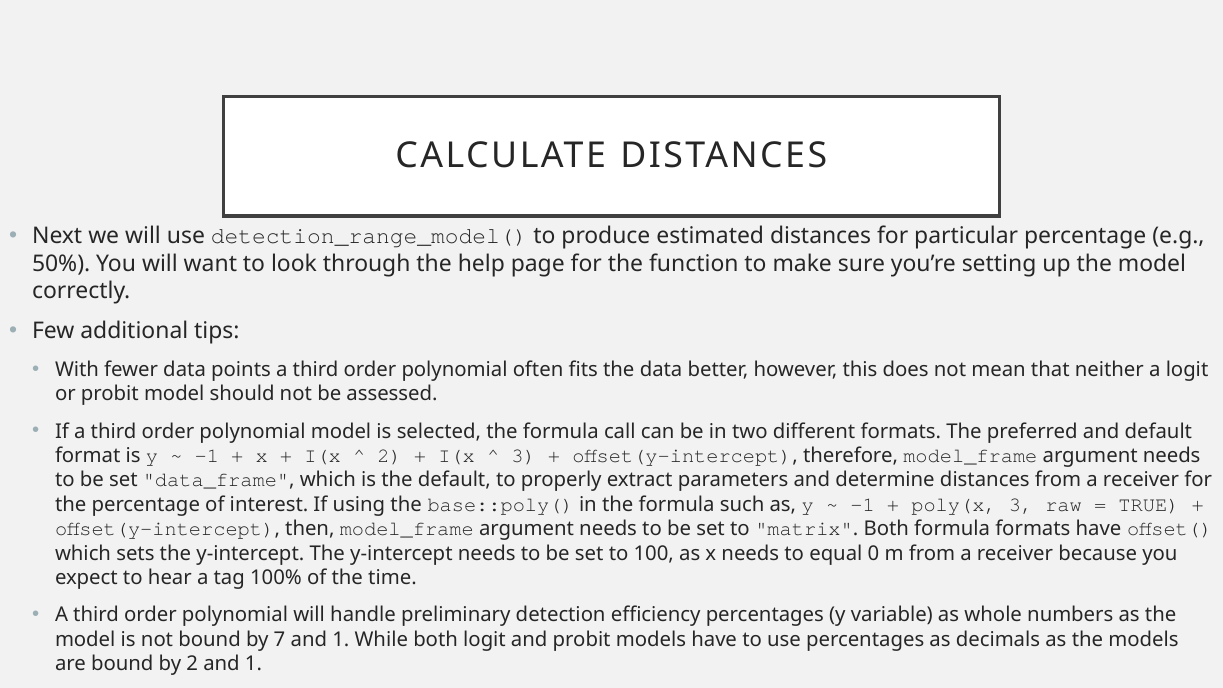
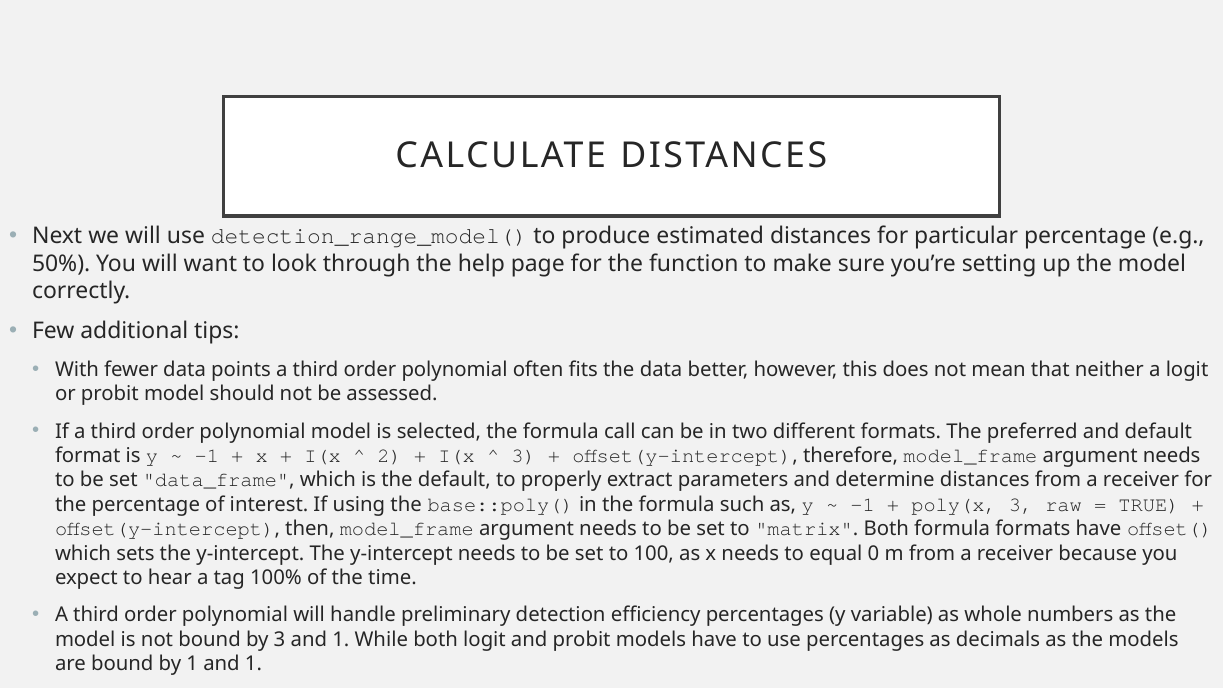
by 7: 7 -> 3
by 2: 2 -> 1
